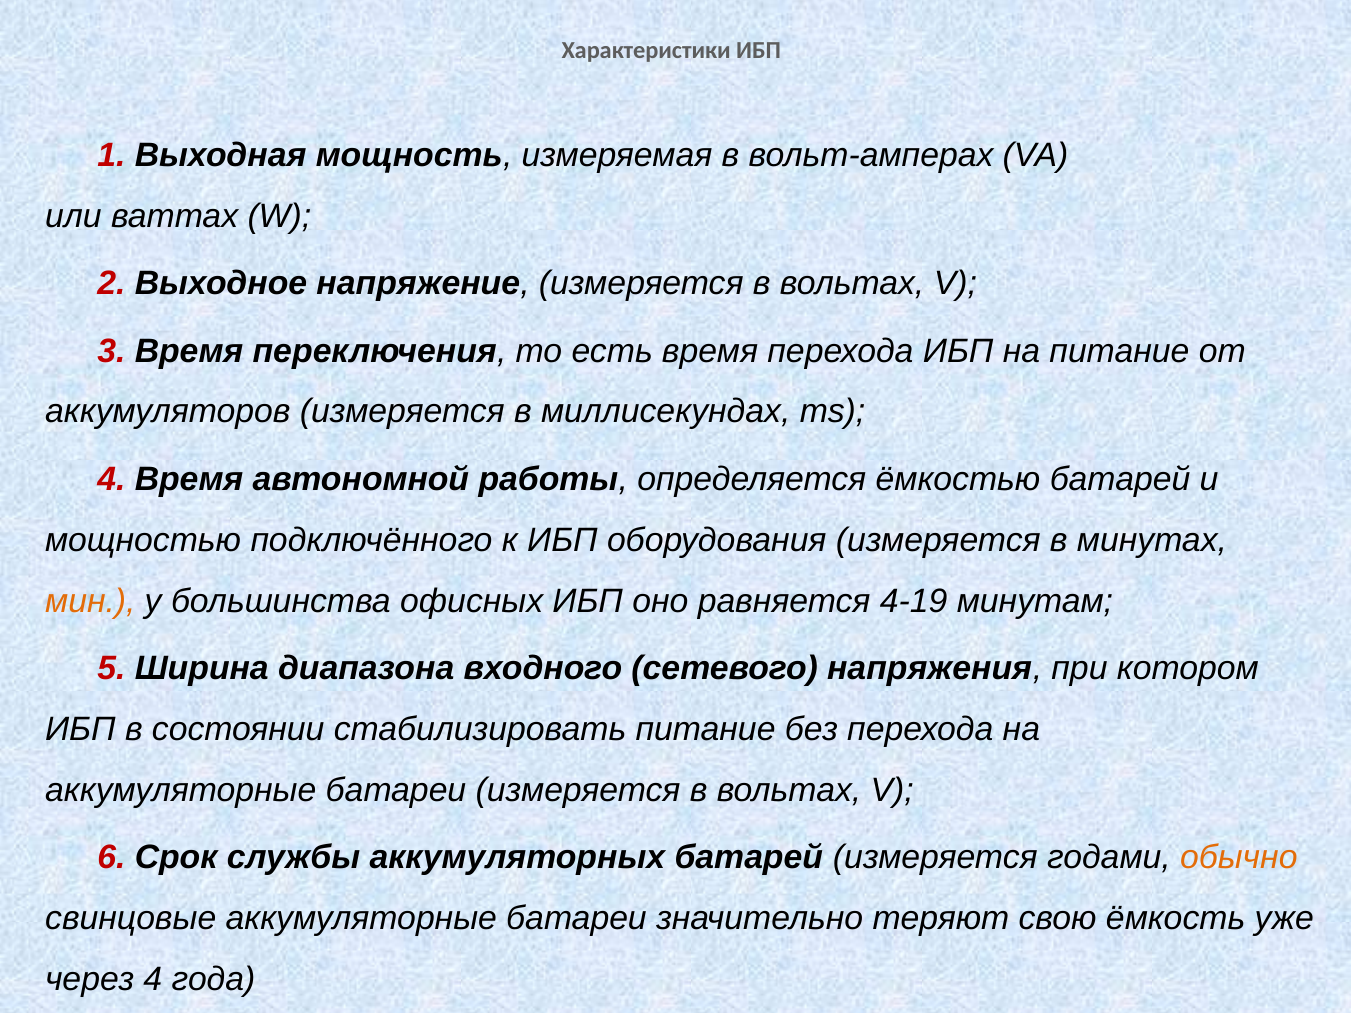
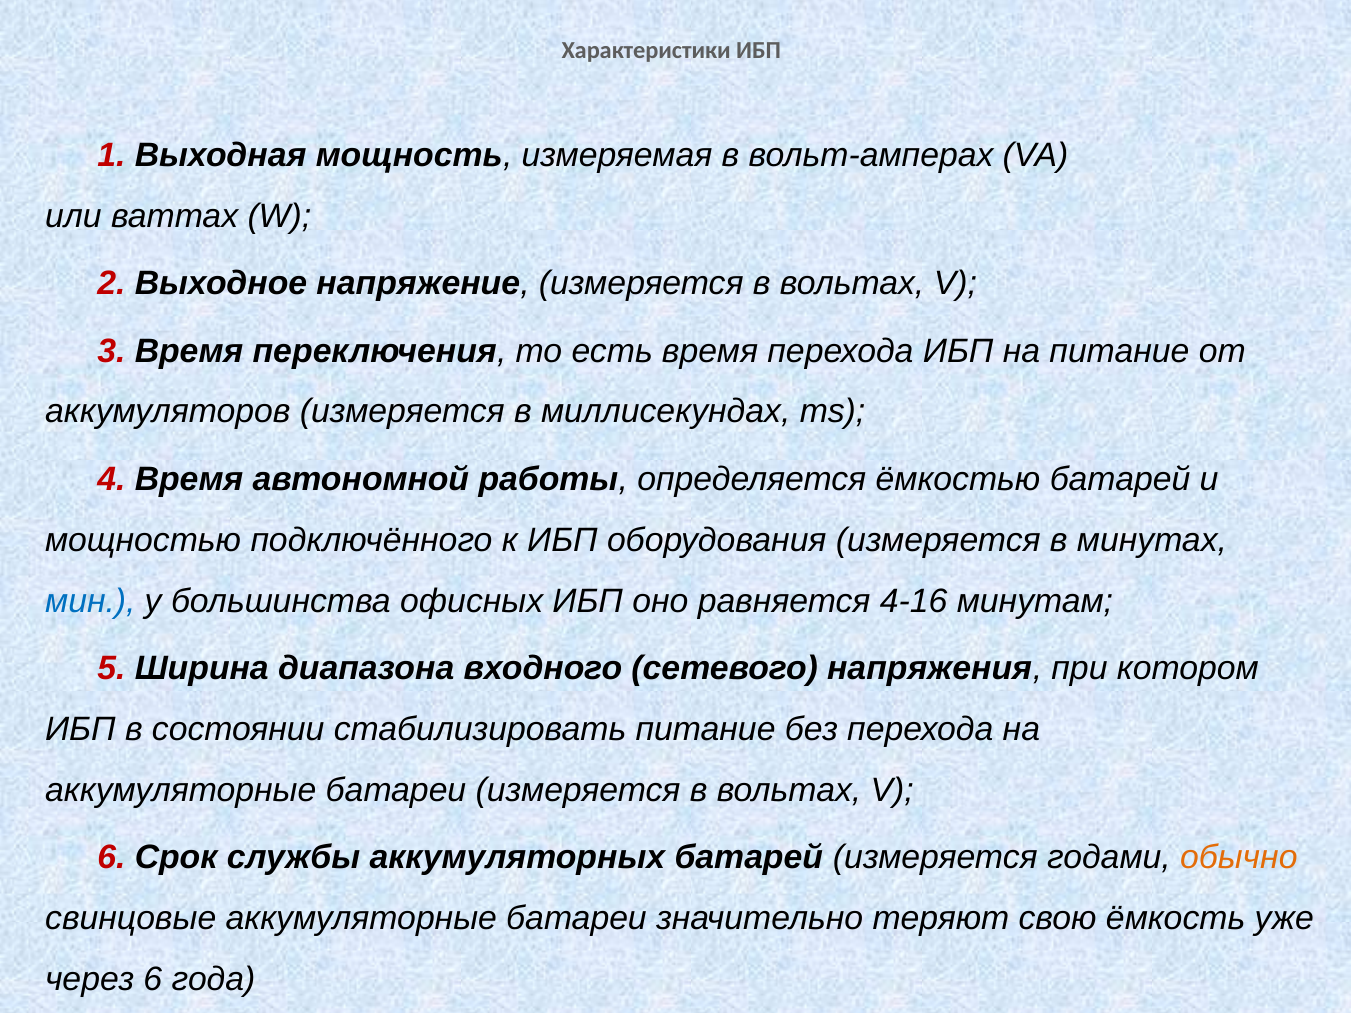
мин colour: orange -> blue
4-19: 4-19 -> 4-16
через 4: 4 -> 6
